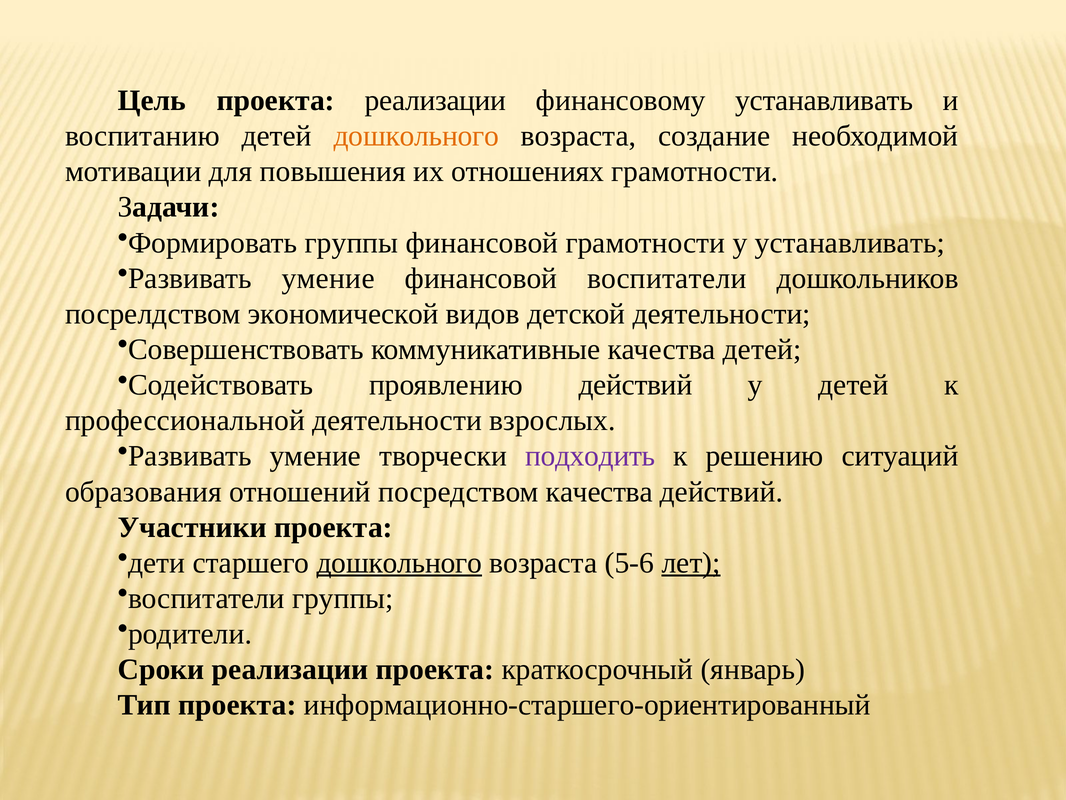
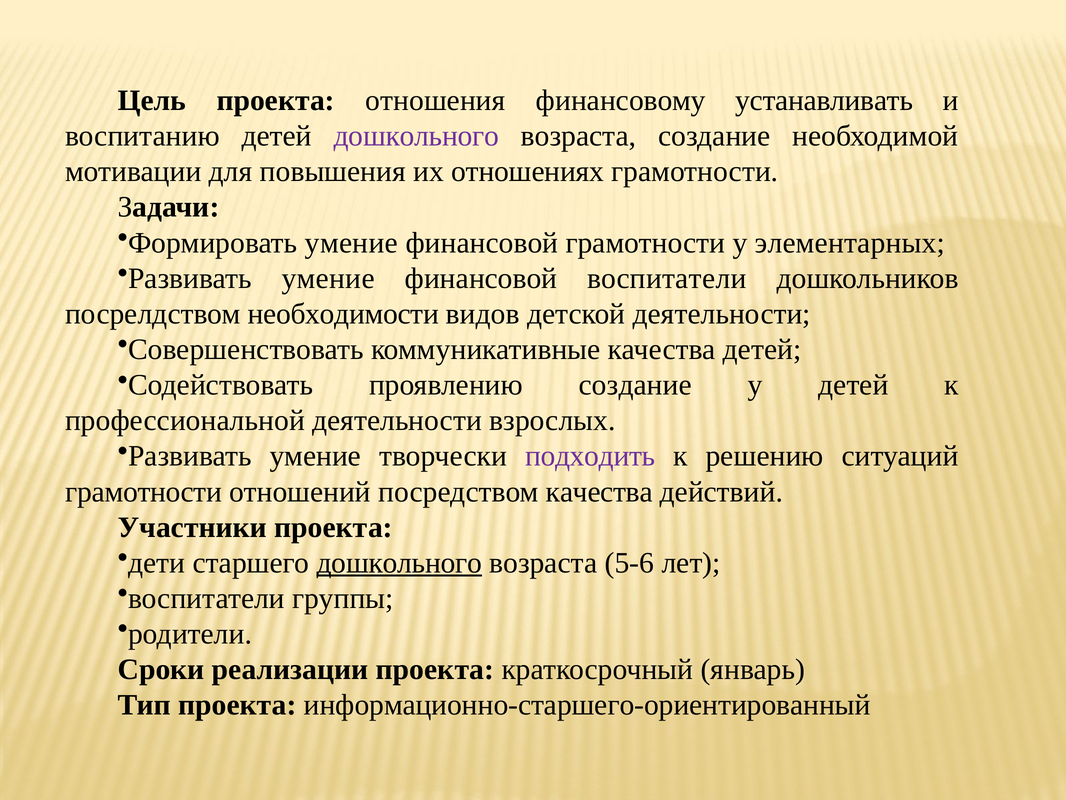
проекта реализации: реализации -> отношения
дошкольного at (416, 136) colour: orange -> purple
Формировать группы: группы -> умение
у устанавливать: устанавливать -> элементарных
экономической: экономической -> необходимости
проявлению действий: действий -> создание
образования at (143, 491): образования -> грамотности
лет underline: present -> none
